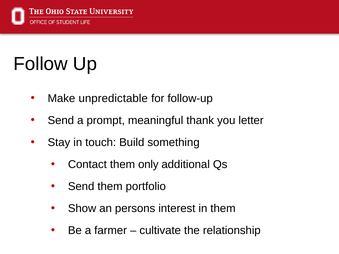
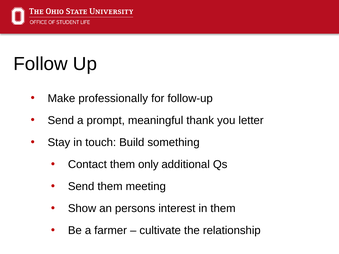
unpredictable: unpredictable -> professionally
portfolio: portfolio -> meeting
